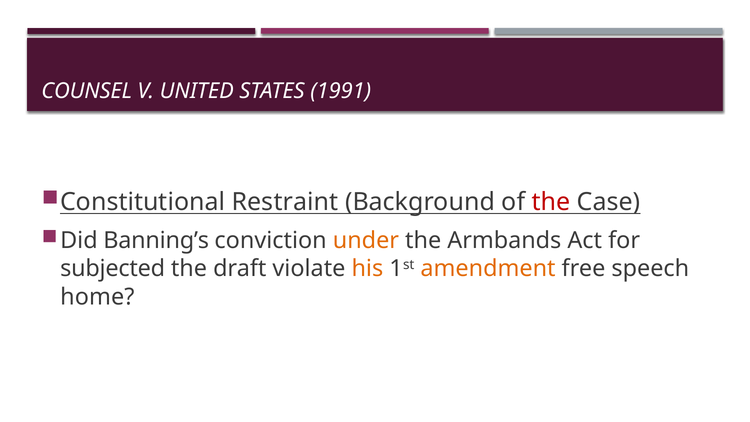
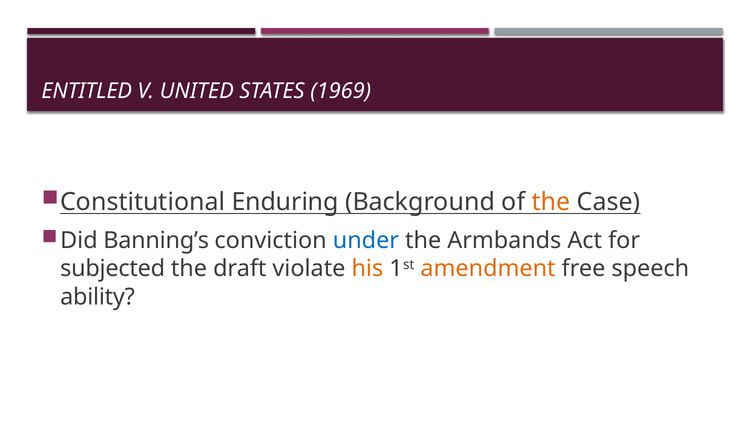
COUNSEL: COUNSEL -> ENTITLED
1991: 1991 -> 1969
Restraint: Restraint -> Enduring
the at (551, 202) colour: red -> orange
under colour: orange -> blue
home: home -> ability
